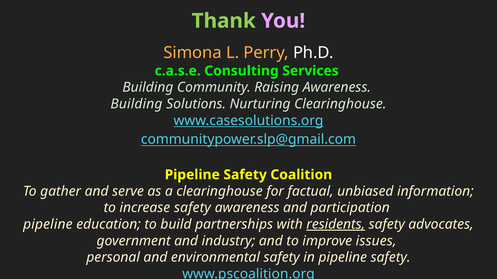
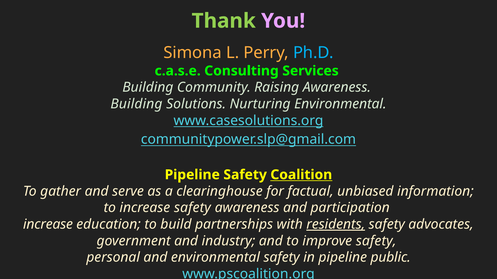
Ph.D colour: white -> light blue
Nurturing Clearinghouse: Clearinghouse -> Environmental
Coalition underline: none -> present
pipeline at (48, 225): pipeline -> increase
improve issues: issues -> safety
in pipeline safety: safety -> public
